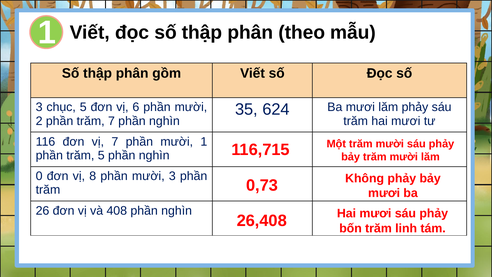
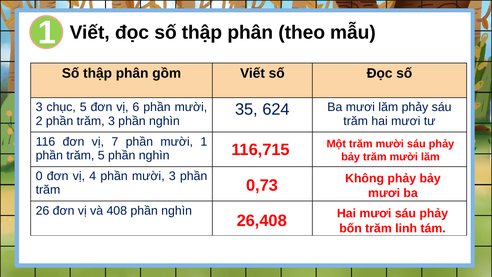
trăm 7: 7 -> 3
8: 8 -> 4
